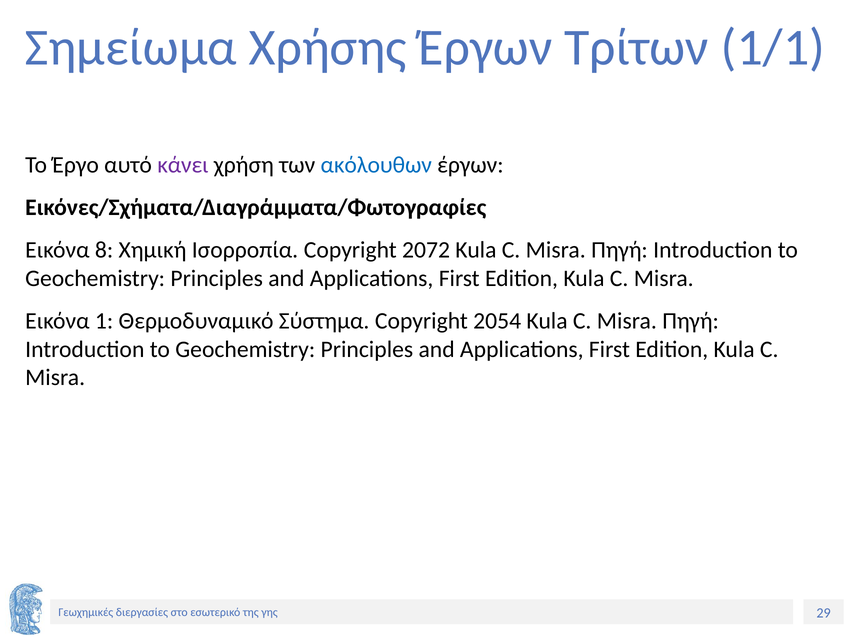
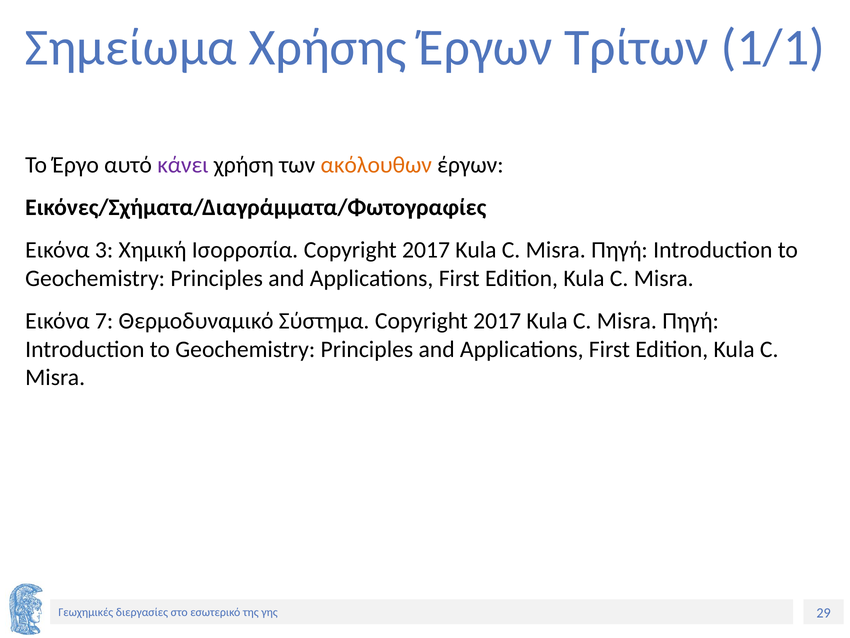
ακόλουθων colour: blue -> orange
8: 8 -> 3
Ισορροπία Copyright 2072: 2072 -> 2017
1: 1 -> 7
Σύστημα Copyright 2054: 2054 -> 2017
